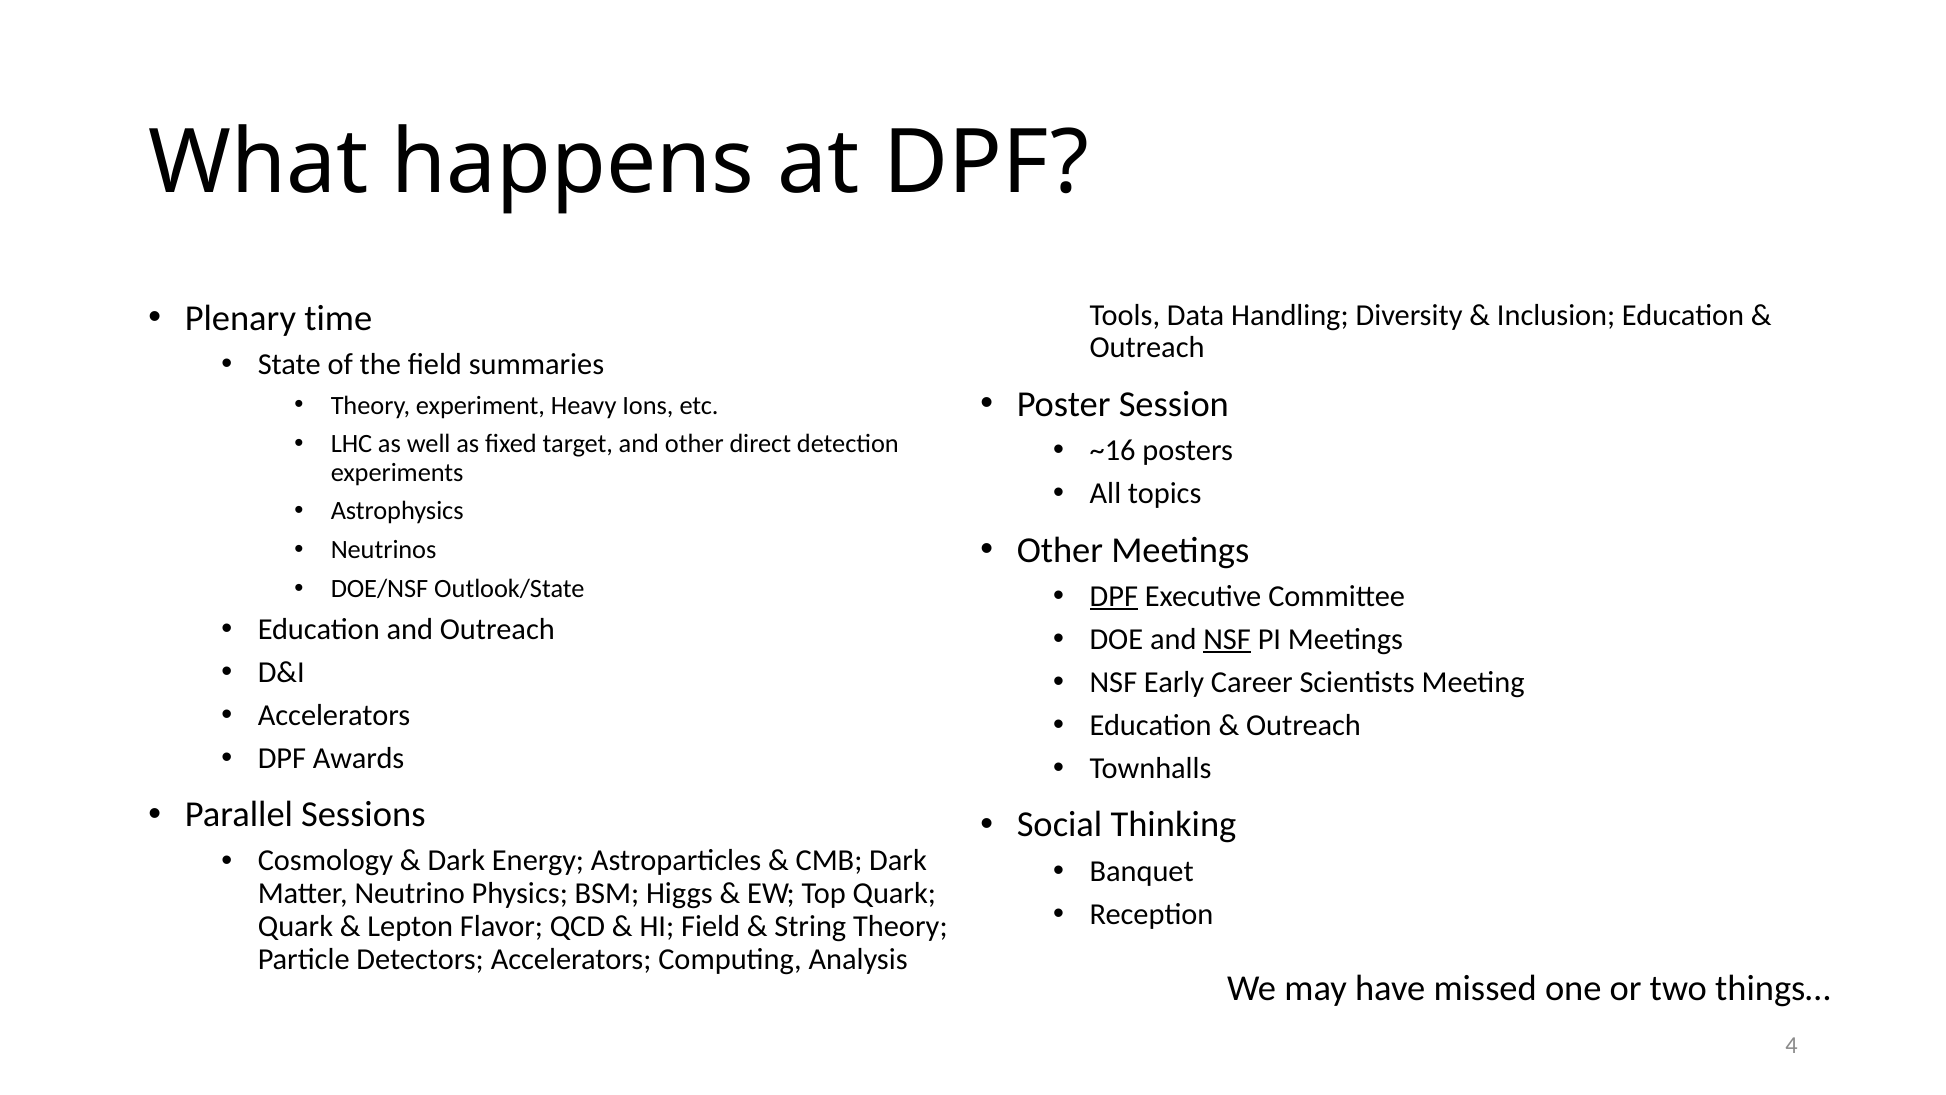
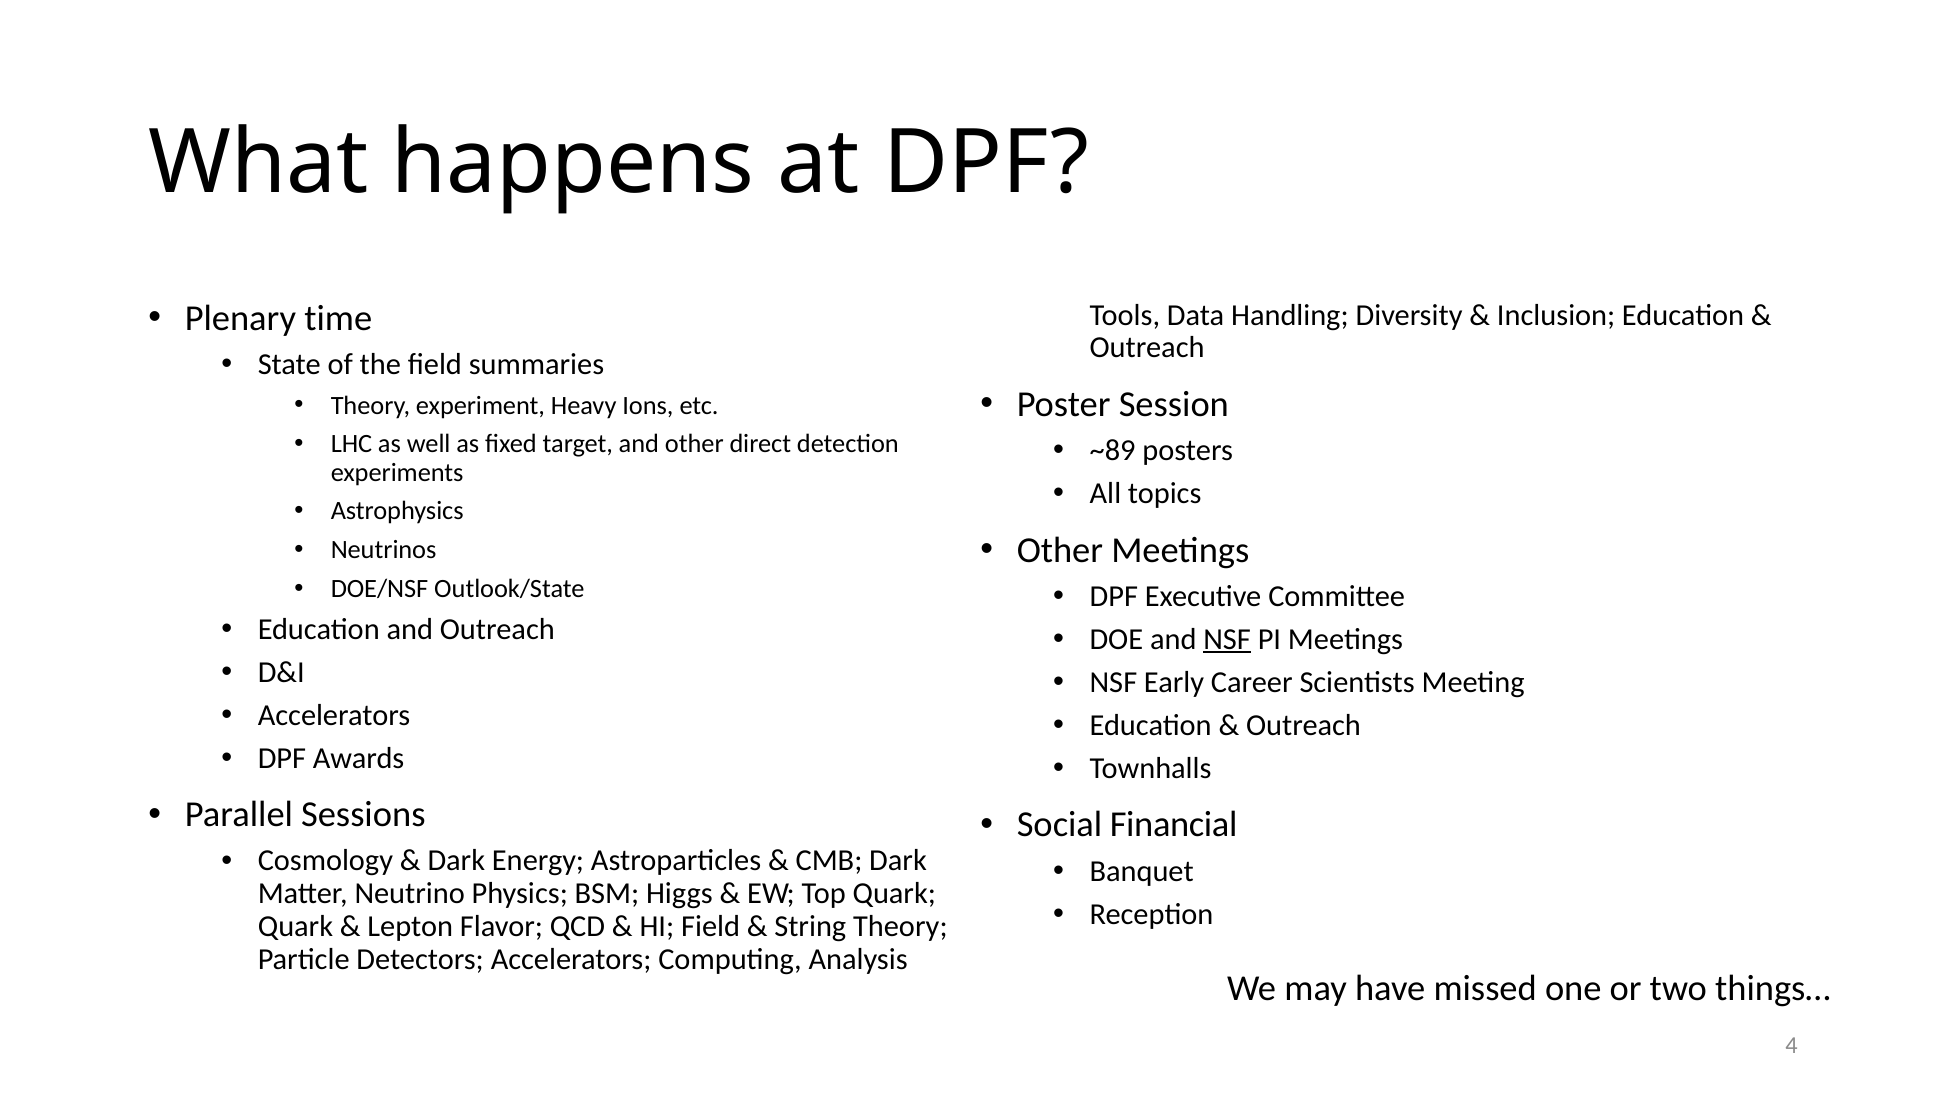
~16: ~16 -> ~89
DPF at (1114, 596) underline: present -> none
Thinking: Thinking -> Financial
